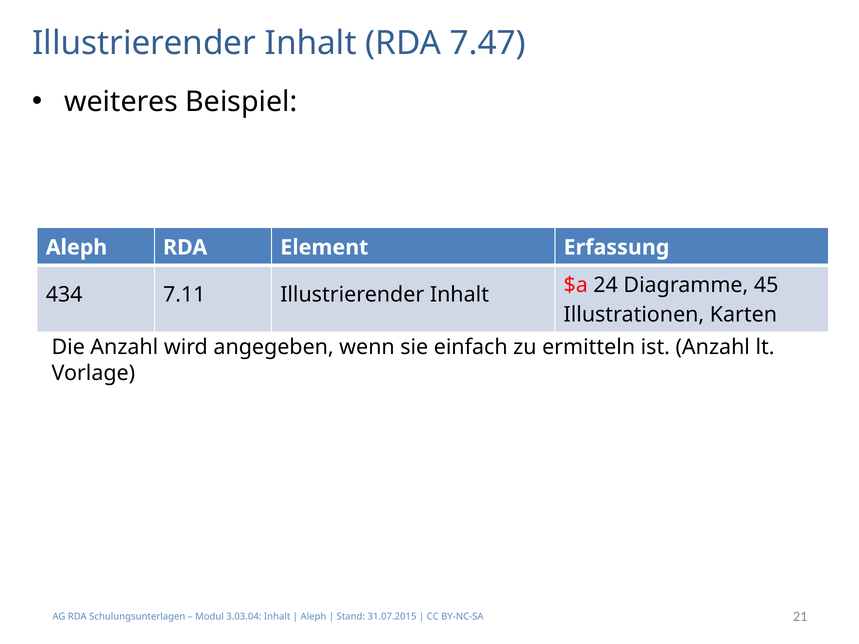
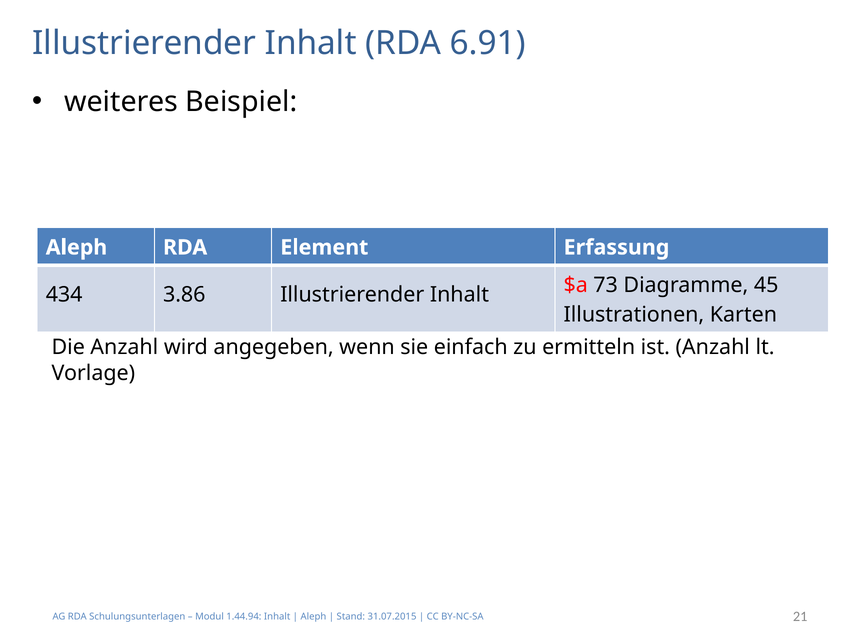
7.47: 7.47 -> 6.91
7.11: 7.11 -> 3.86
24: 24 -> 73
3.03.04: 3.03.04 -> 1.44.94
